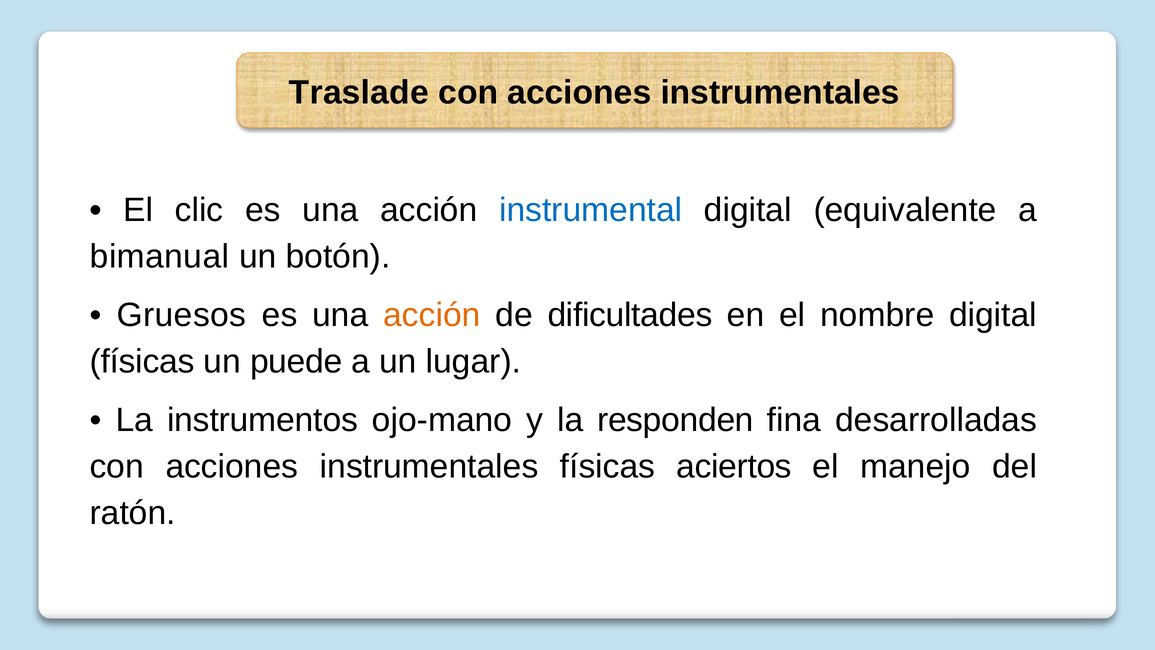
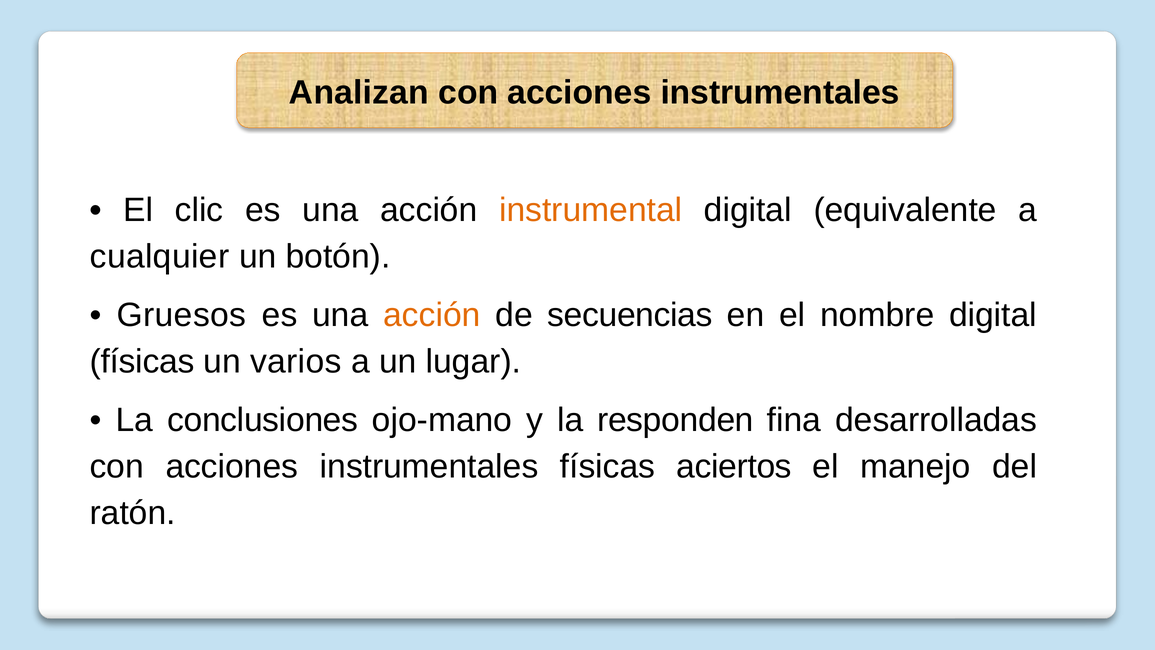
Traslade: Traslade -> Analizan
instrumental colour: blue -> orange
bimanual: bimanual -> cualquier
dificultades: dificultades -> secuencias
puede: puede -> varios
instrumentos: instrumentos -> conclusiones
